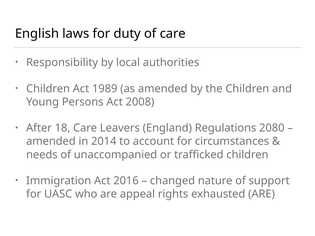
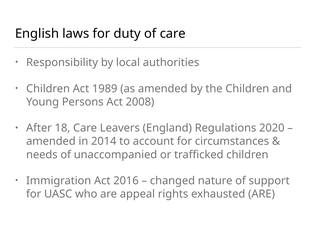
2080: 2080 -> 2020
